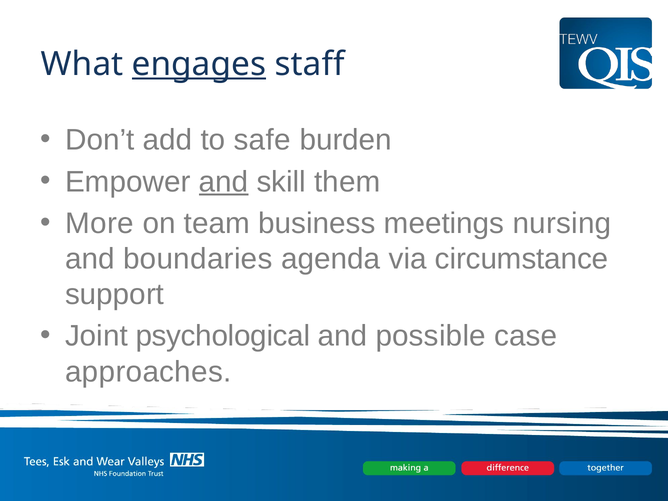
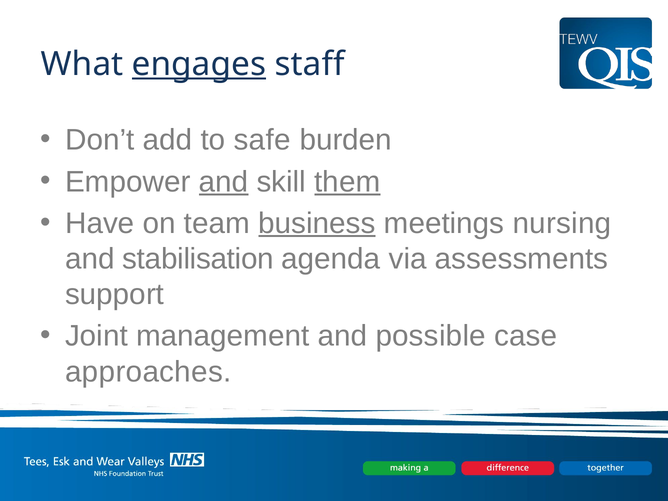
them underline: none -> present
More: More -> Have
business underline: none -> present
boundaries: boundaries -> stabilisation
circumstance: circumstance -> assessments
psychological: psychological -> management
